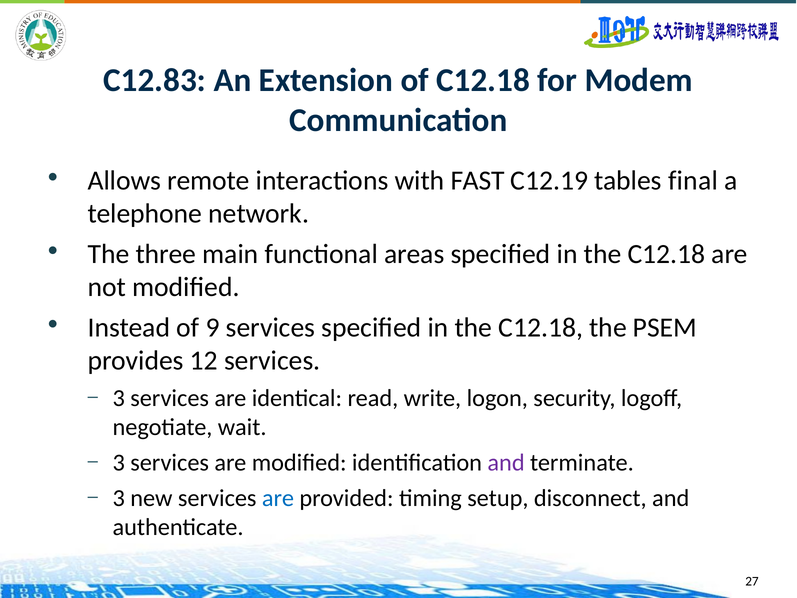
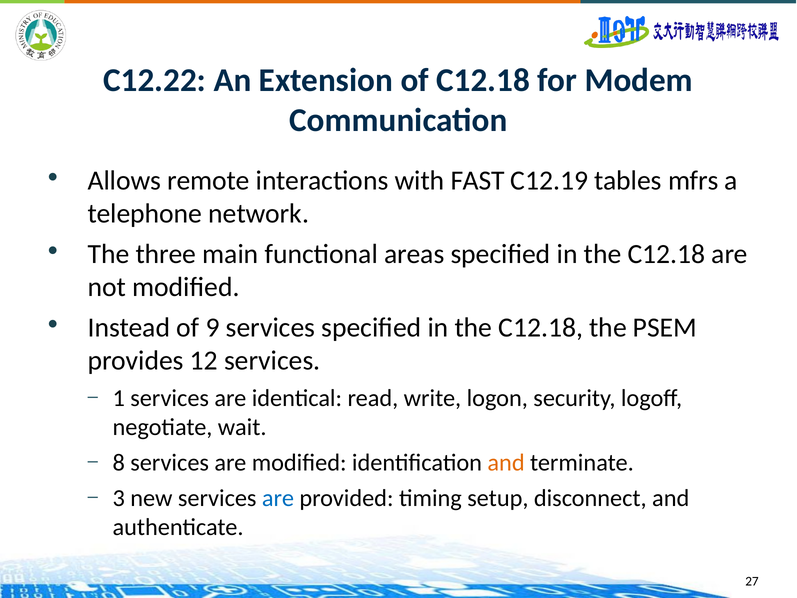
C12.83: C12.83 -> C12.22
final: final -> mfrs
3 at (119, 398): 3 -> 1
3 at (119, 462): 3 -> 8
and at (506, 462) colour: purple -> orange
